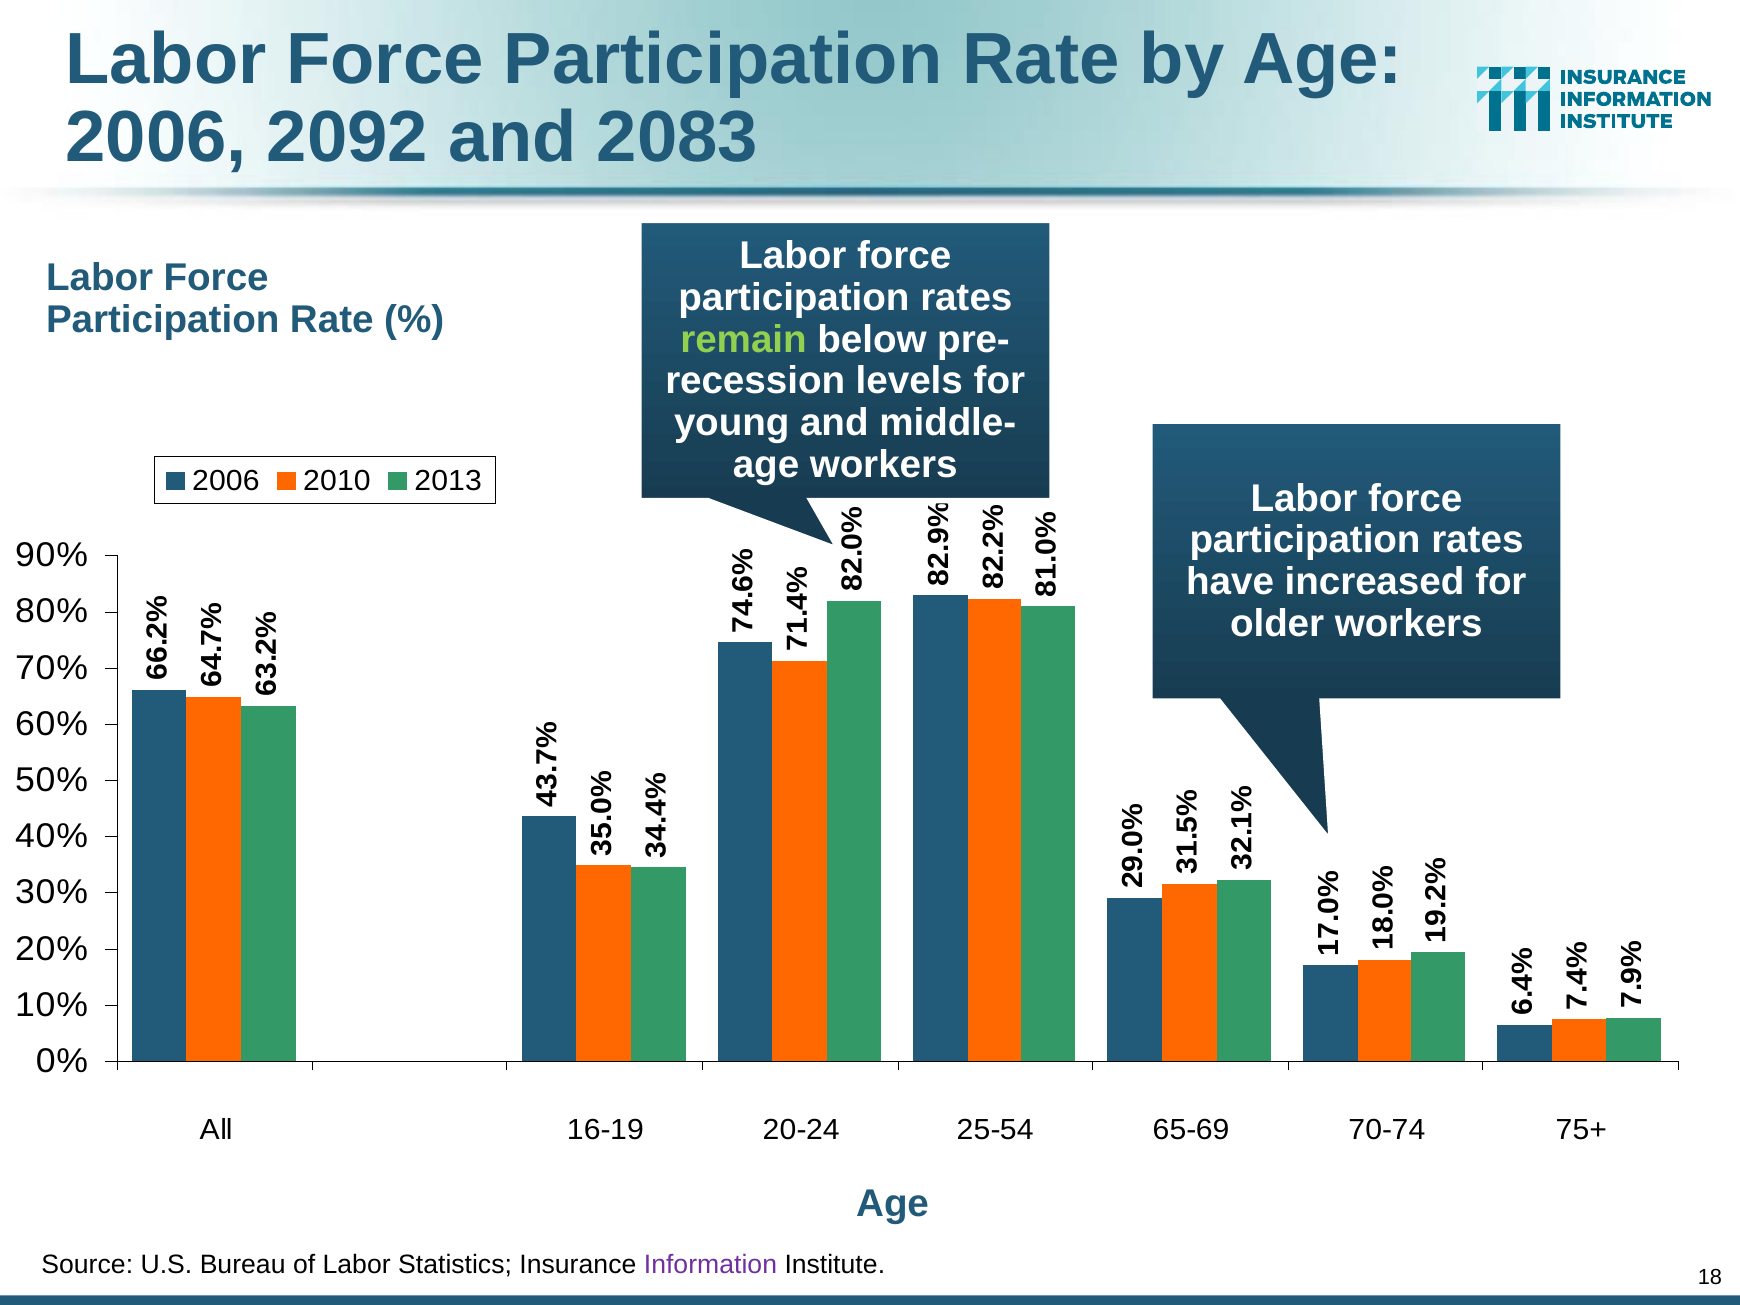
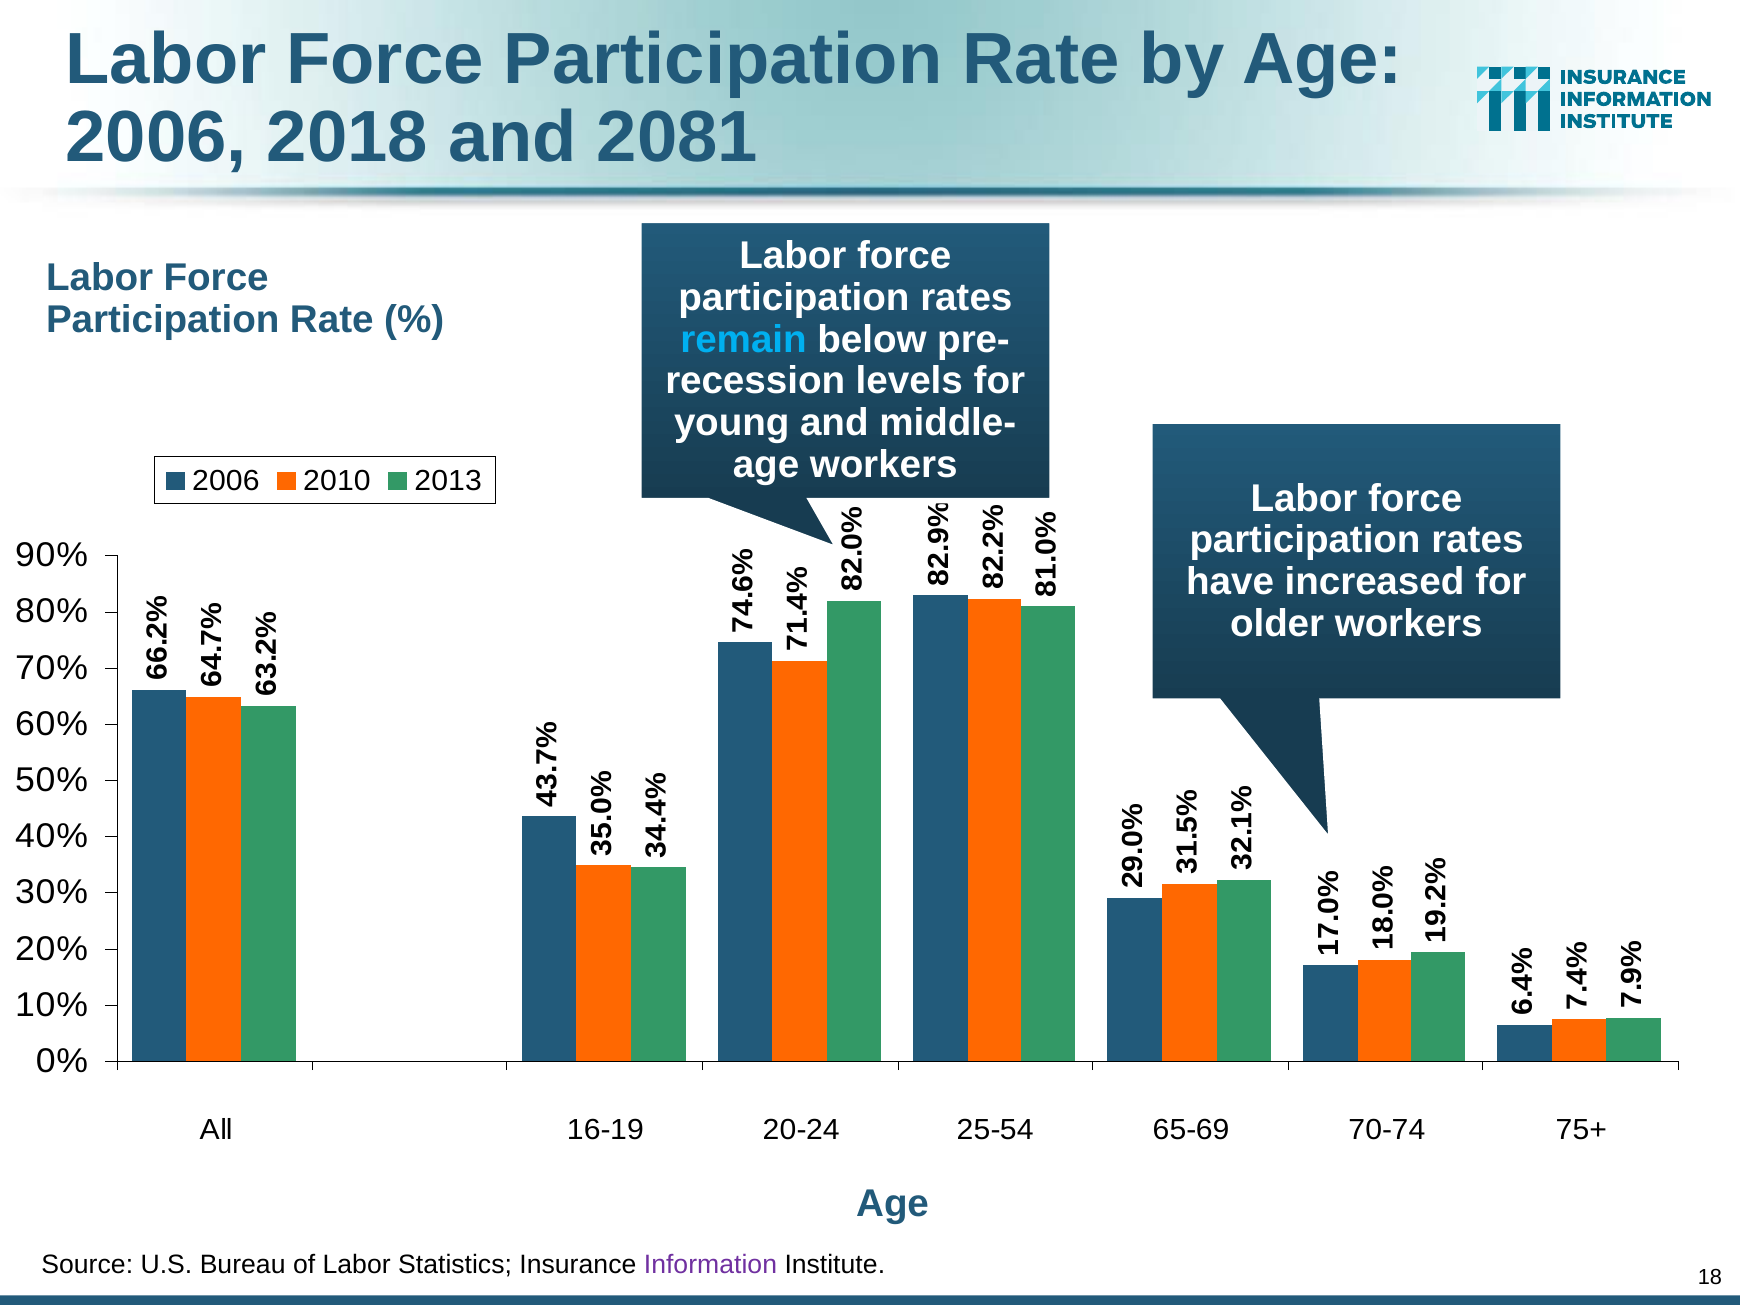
2092: 2092 -> 2018
2083: 2083 -> 2081
remain colour: light green -> light blue
